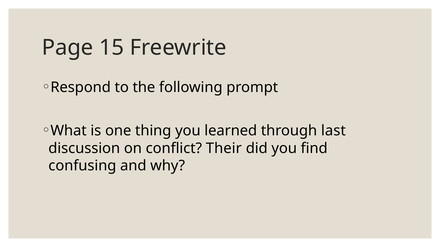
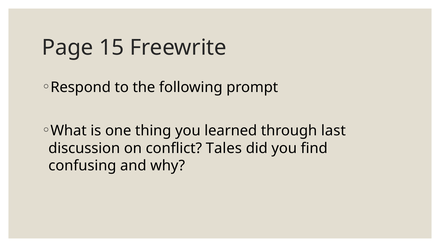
Their: Their -> Tales
